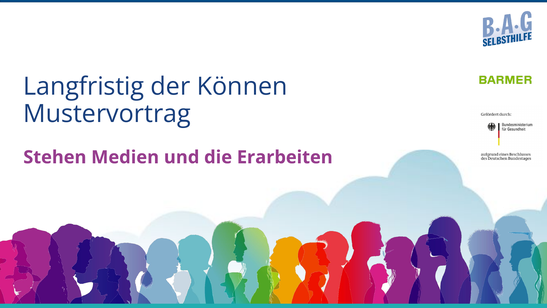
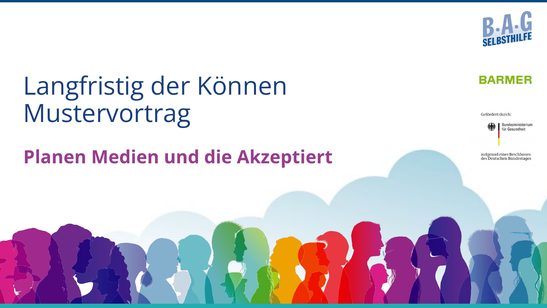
Stehen: Stehen -> Planen
Erarbeiten: Erarbeiten -> Akzeptiert
